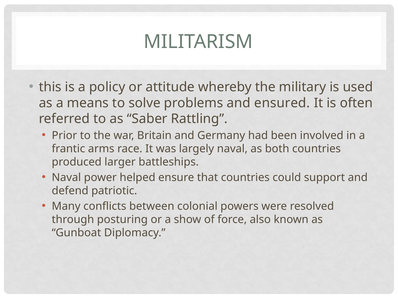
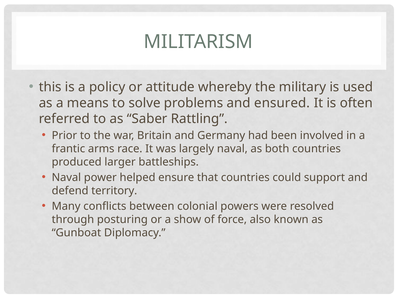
patriotic: patriotic -> territory
